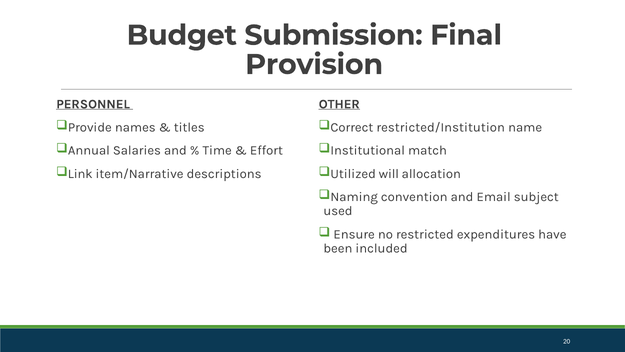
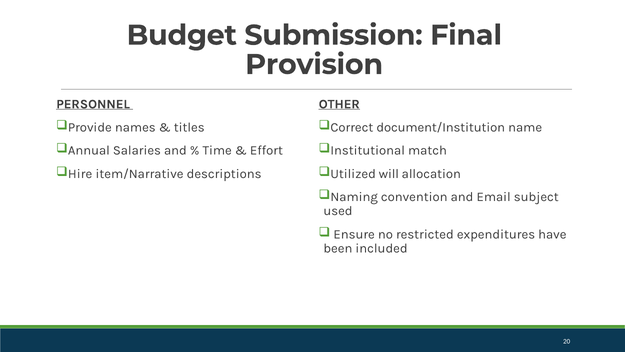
restricted/Institution: restricted/Institution -> document/Institution
Link: Link -> Hire
